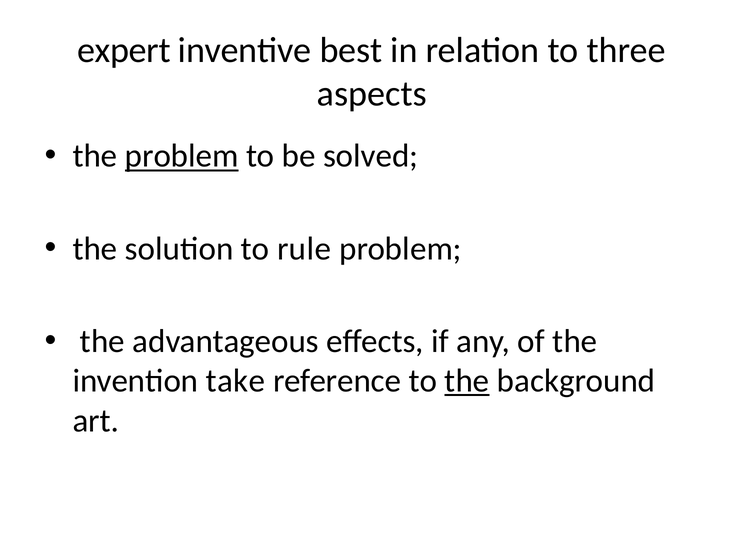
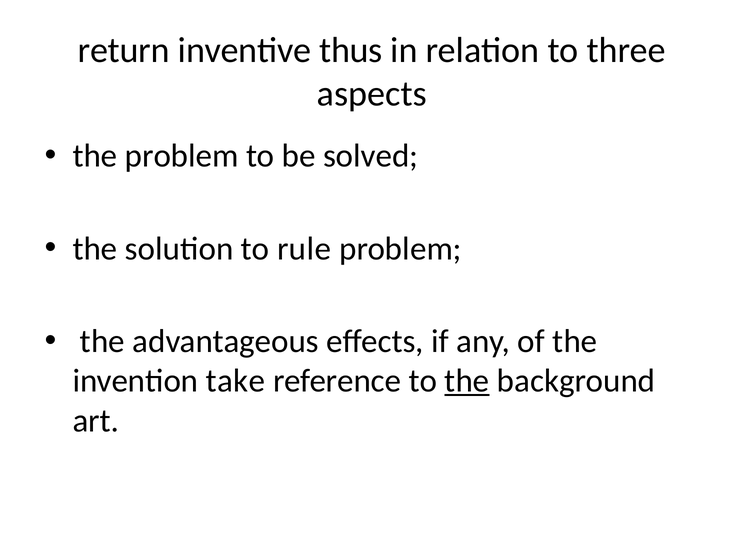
expert: expert -> return
best: best -> thus
problem at (182, 156) underline: present -> none
